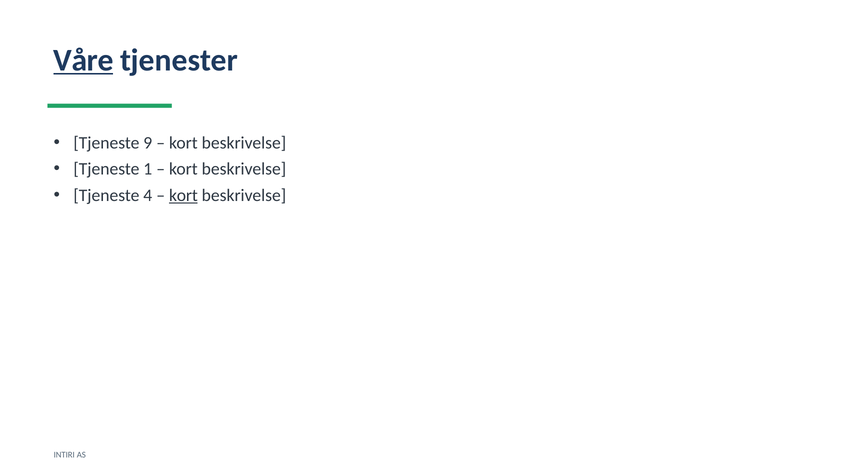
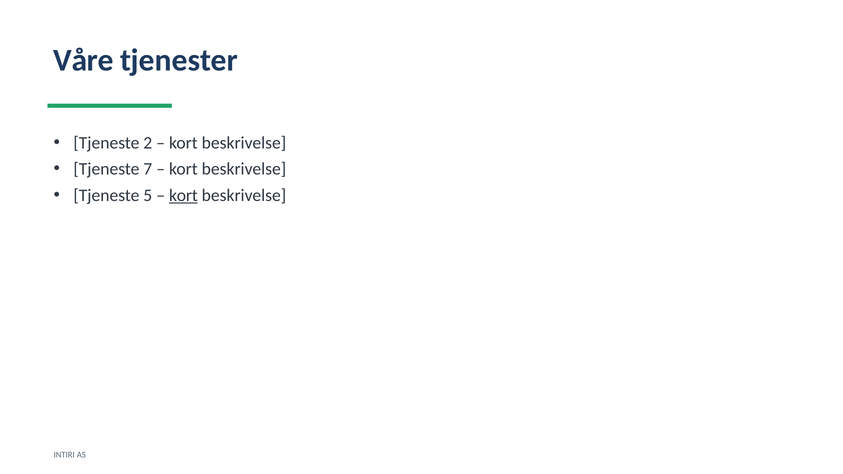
Våre underline: present -> none
9: 9 -> 2
1: 1 -> 7
4: 4 -> 5
